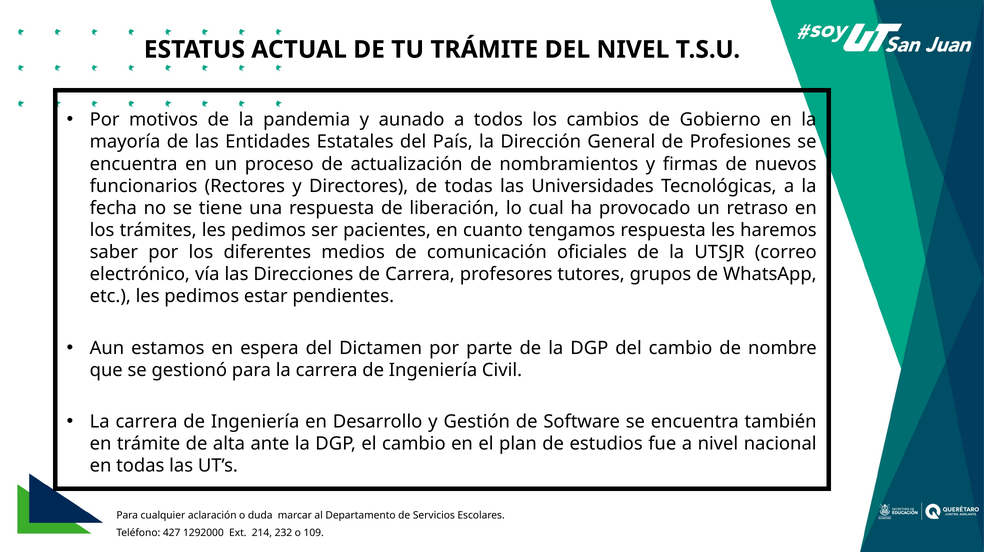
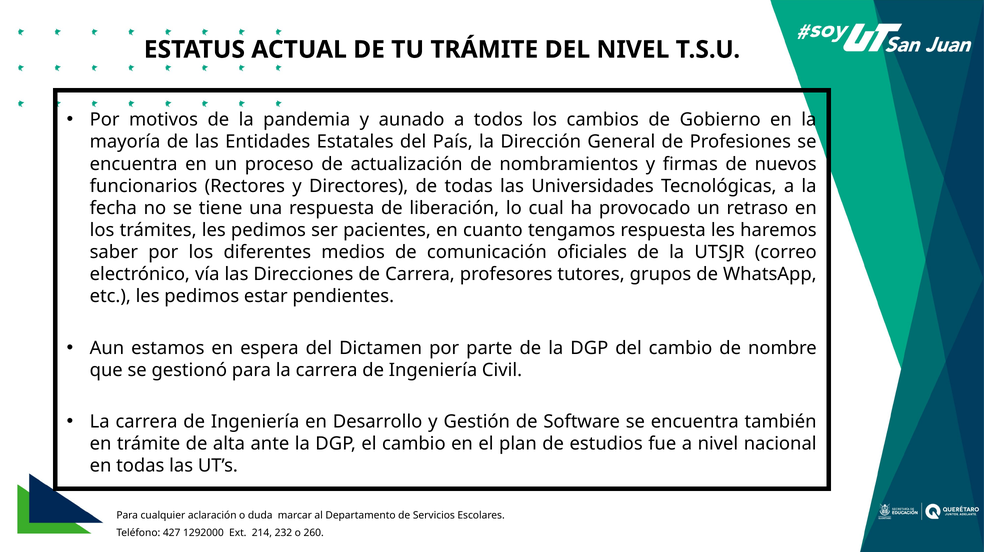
109: 109 -> 260
